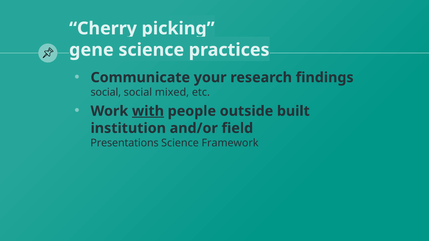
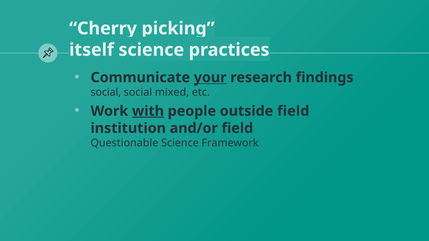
gene: gene -> itself
your underline: none -> present
outside built: built -> field
Presentations: Presentations -> Questionable
